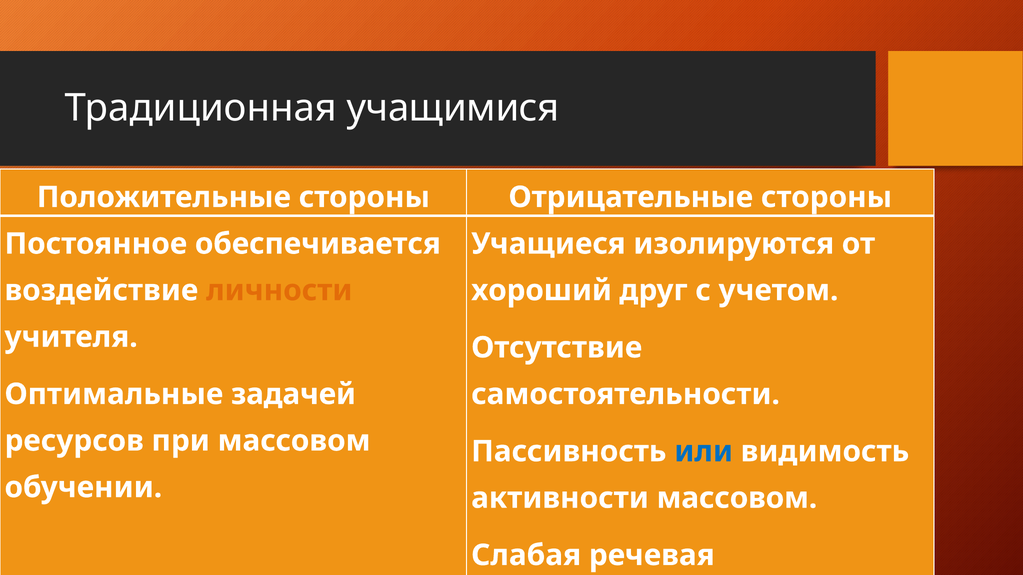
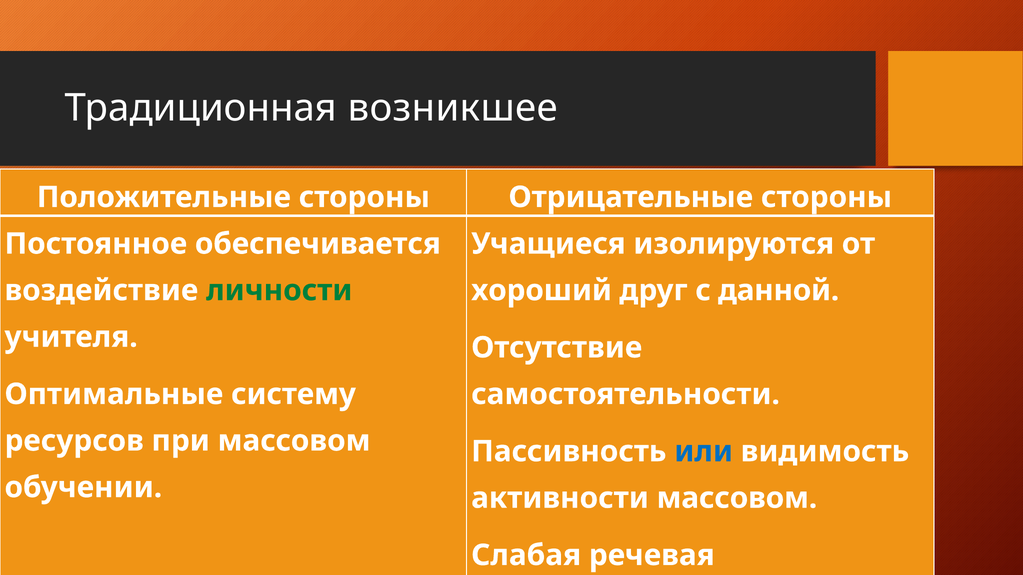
учащимися: учащимися -> возникшее
личности colour: orange -> green
учетом: учетом -> данной
задачей: задачей -> систему
